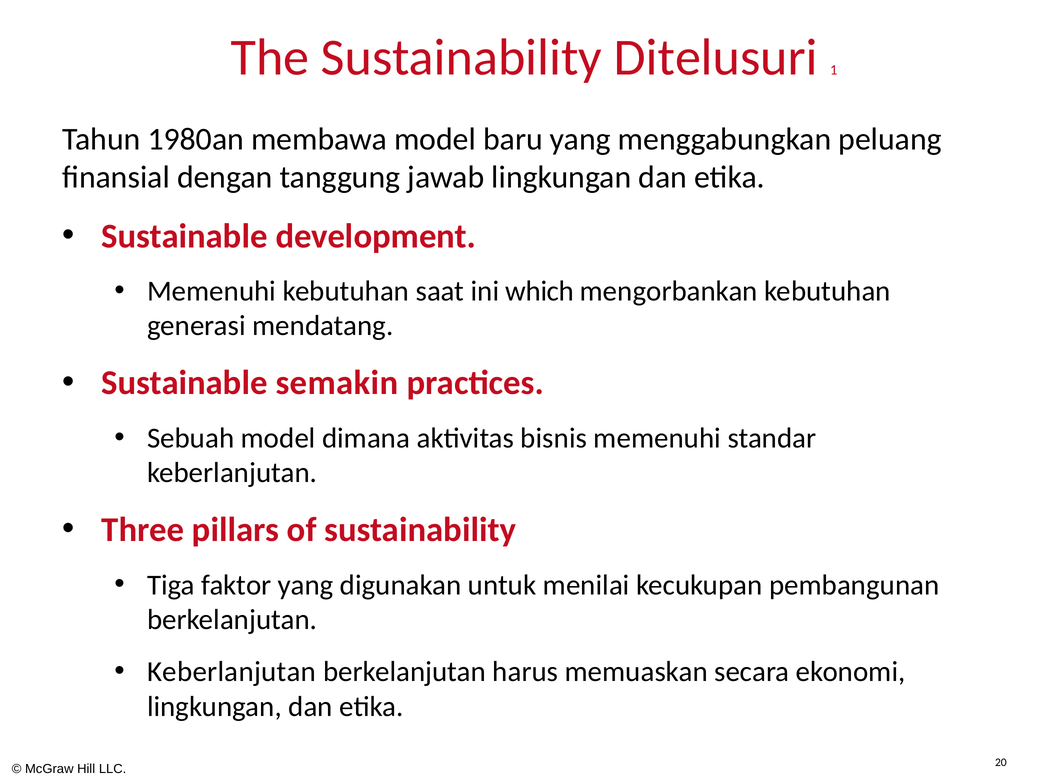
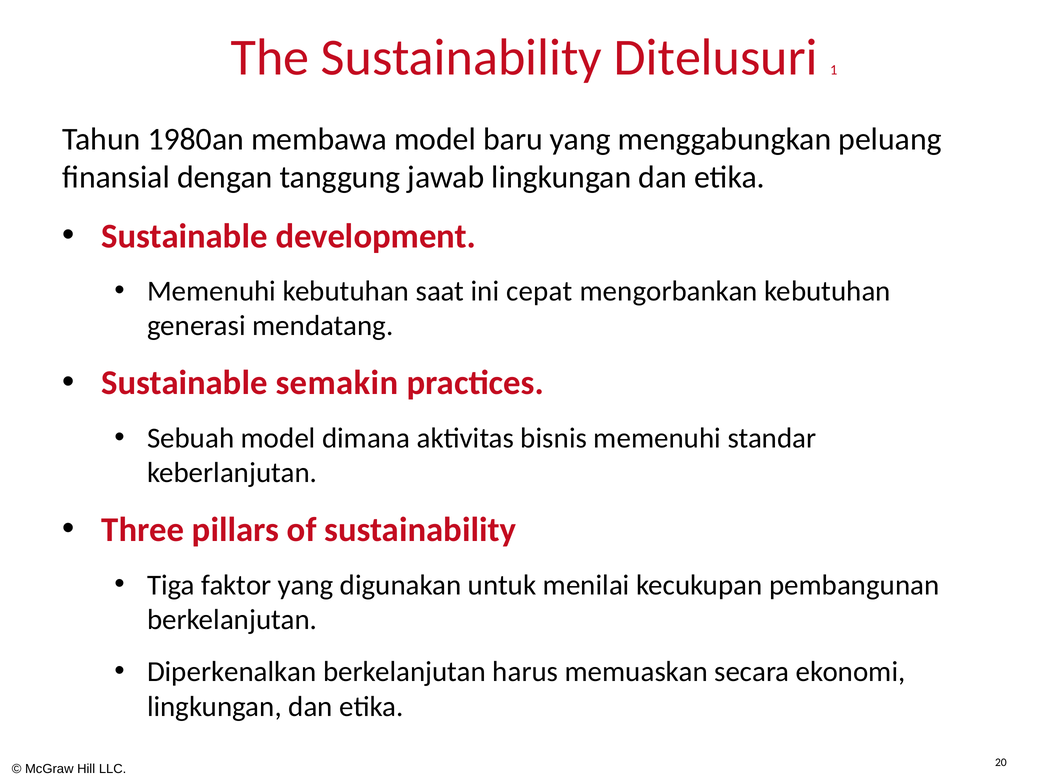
which: which -> cepat
Keberlanjutan at (232, 672): Keberlanjutan -> Diperkenalkan
